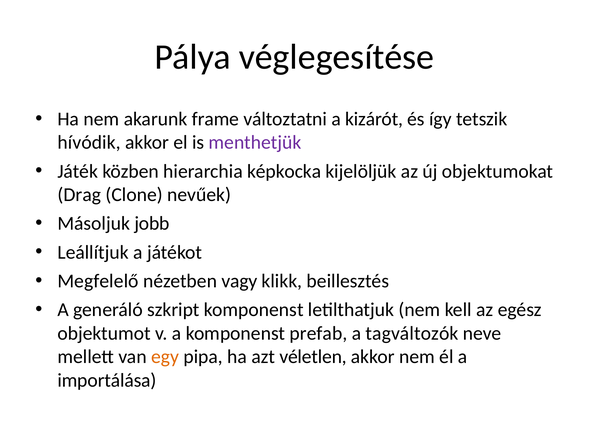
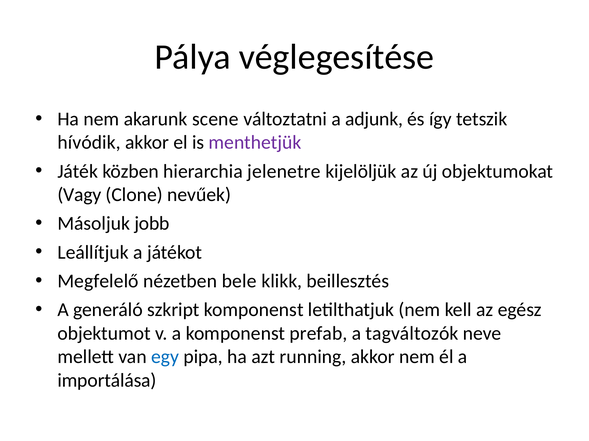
frame: frame -> scene
kizárót: kizárót -> adjunk
képkocka: képkocka -> jelenetre
Drag: Drag -> Vagy
vagy: vagy -> bele
egy colour: orange -> blue
véletlen: véletlen -> running
